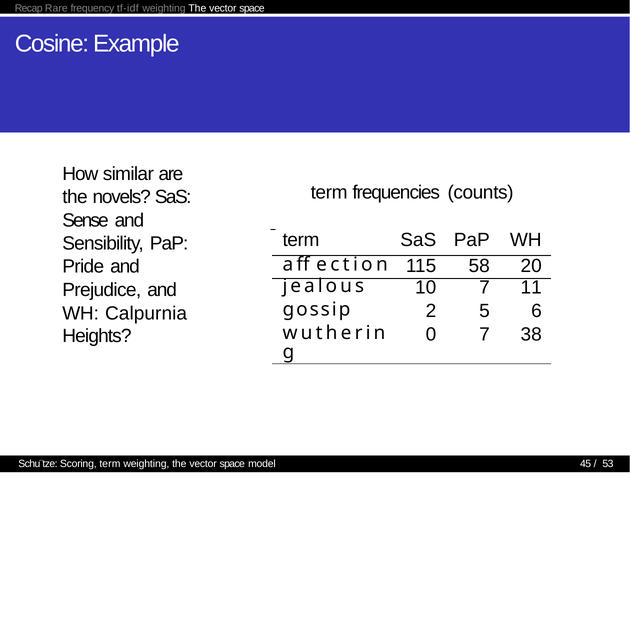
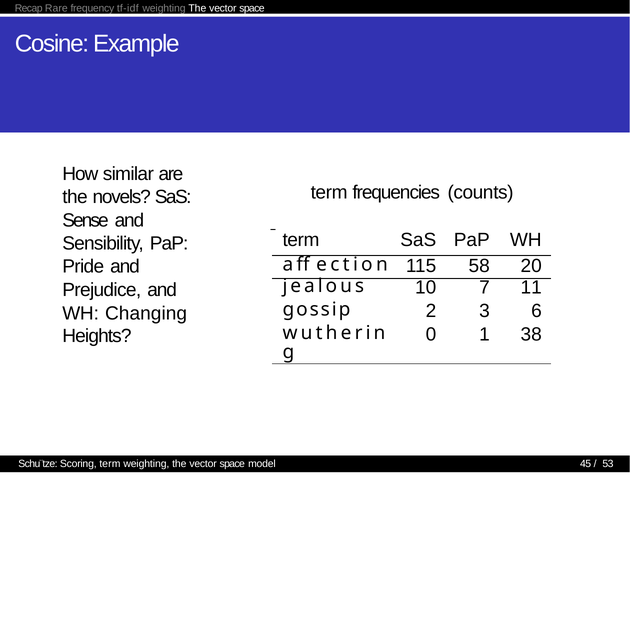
Calpurnia: Calpurnia -> Changing
5: 5 -> 3
0 7: 7 -> 1
